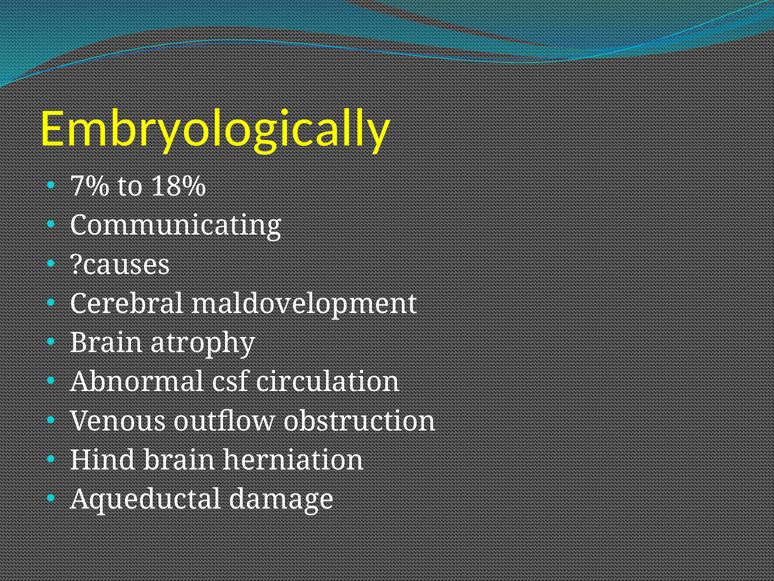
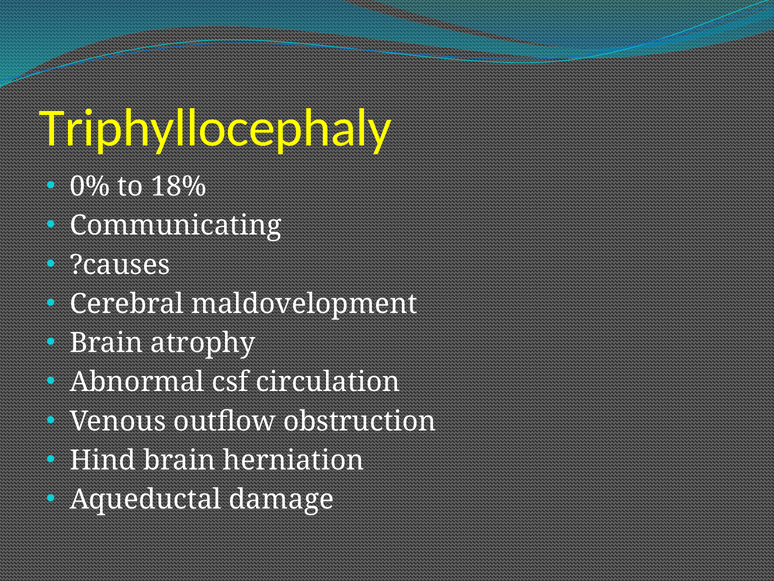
Embryologically: Embryologically -> Triphyllocephaly
7%: 7% -> 0%
